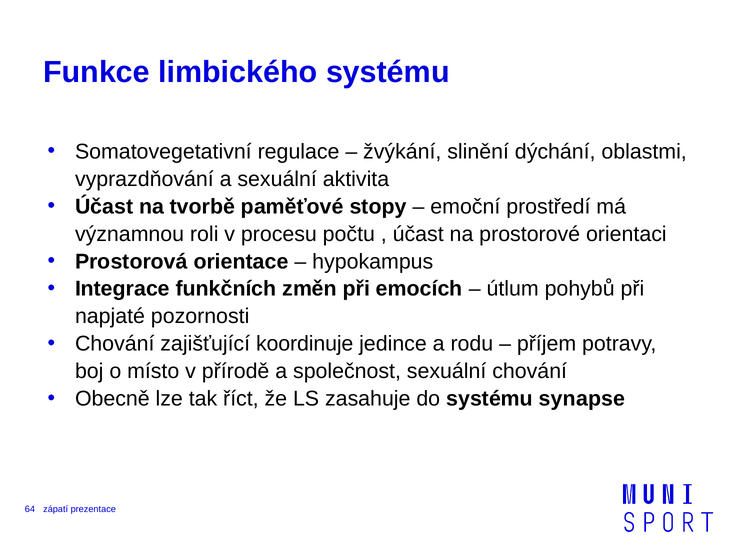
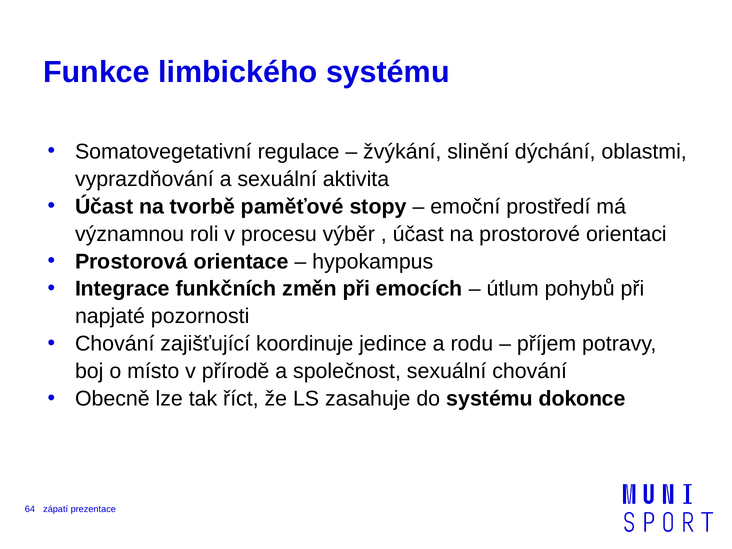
počtu: počtu -> výběr
synapse: synapse -> dokonce
